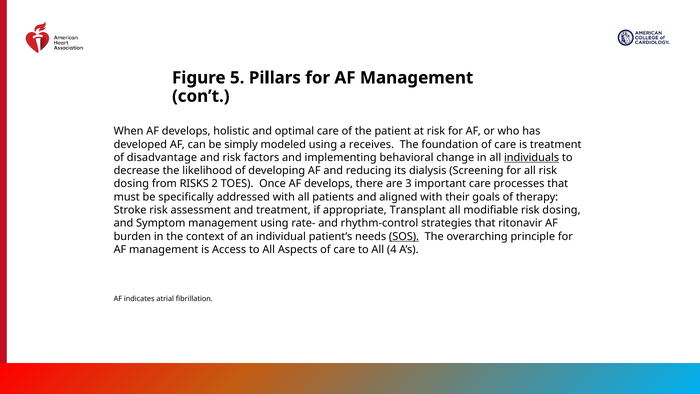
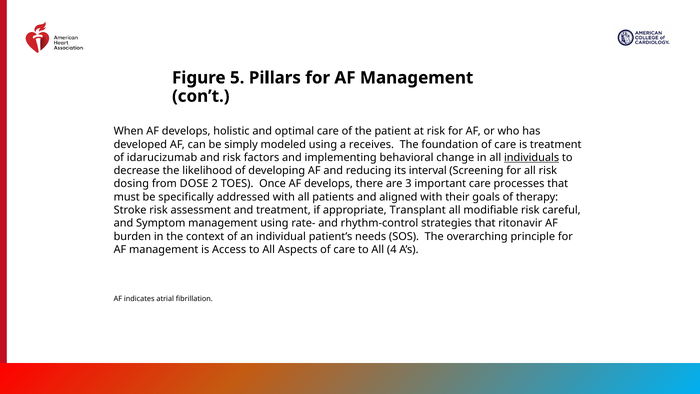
disadvantage: disadvantage -> idarucizumab
dialysis: dialysis -> interval
RISKS: RISKS -> DOSE
modifiable risk dosing: dosing -> careful
SOS underline: present -> none
